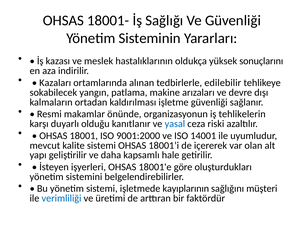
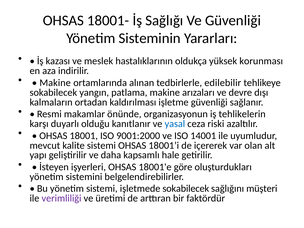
sonuçlarını: sonuçlarını -> korunması
Kazaları at (55, 83): Kazaları -> Makine
işletmede kayıplarının: kayıplarının -> sokabilecek
verimliliği colour: blue -> purple
